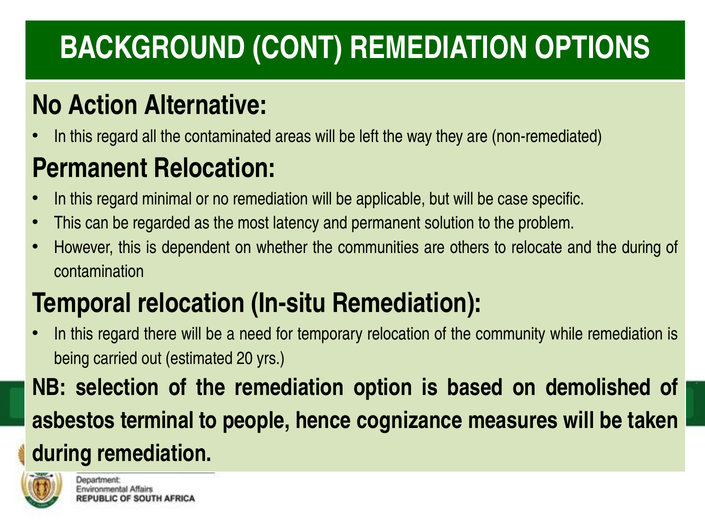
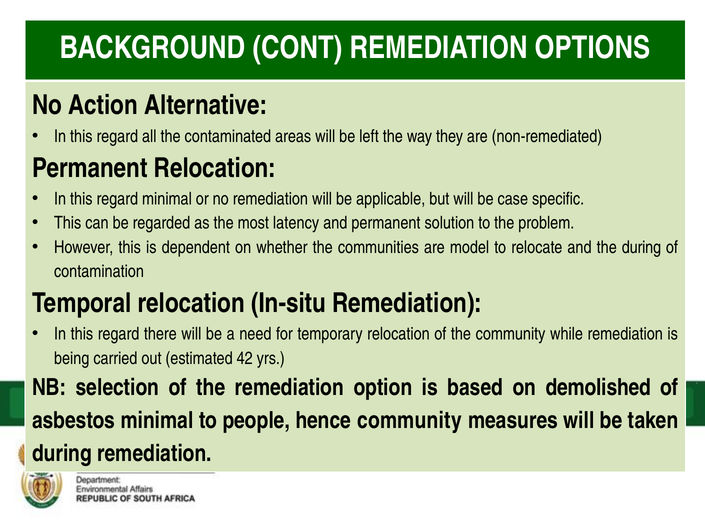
others: others -> model
20: 20 -> 42
asbestos terminal: terminal -> minimal
hence cognizance: cognizance -> community
